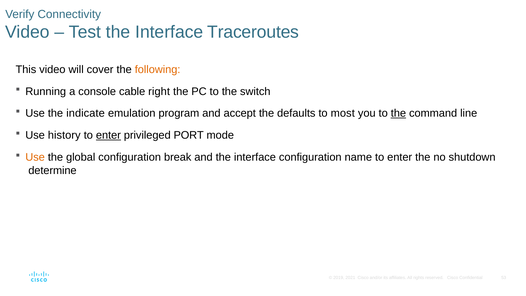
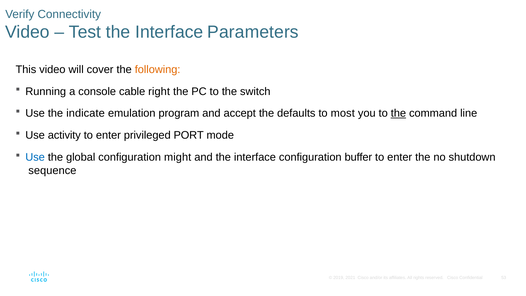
Traceroutes: Traceroutes -> Parameters
history: history -> activity
enter at (108, 135) underline: present -> none
Use at (35, 157) colour: orange -> blue
break: break -> might
name: name -> buffer
determine: determine -> sequence
